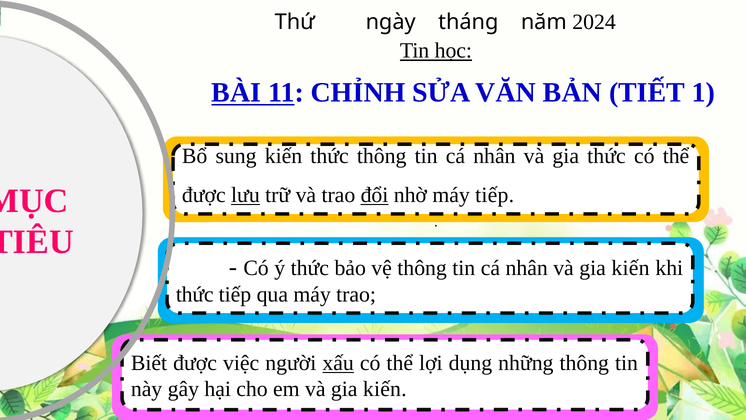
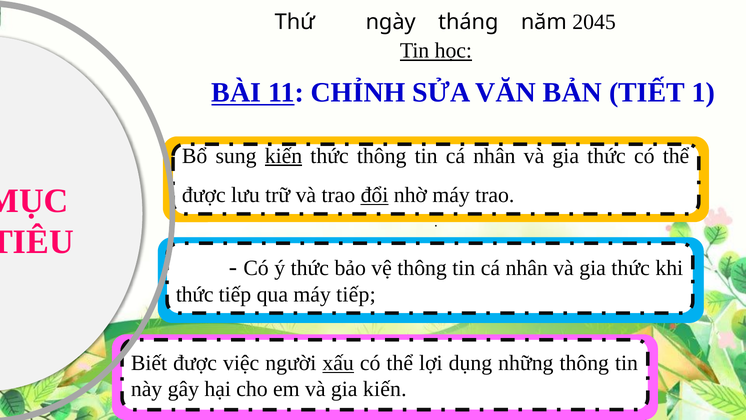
2024: 2024 -> 2045
kiến at (284, 156) underline: none -> present
lưu underline: present -> none
máy tiếp: tiếp -> trao
kiến at (631, 268): kiến -> thức
máy trao: trao -> tiếp
